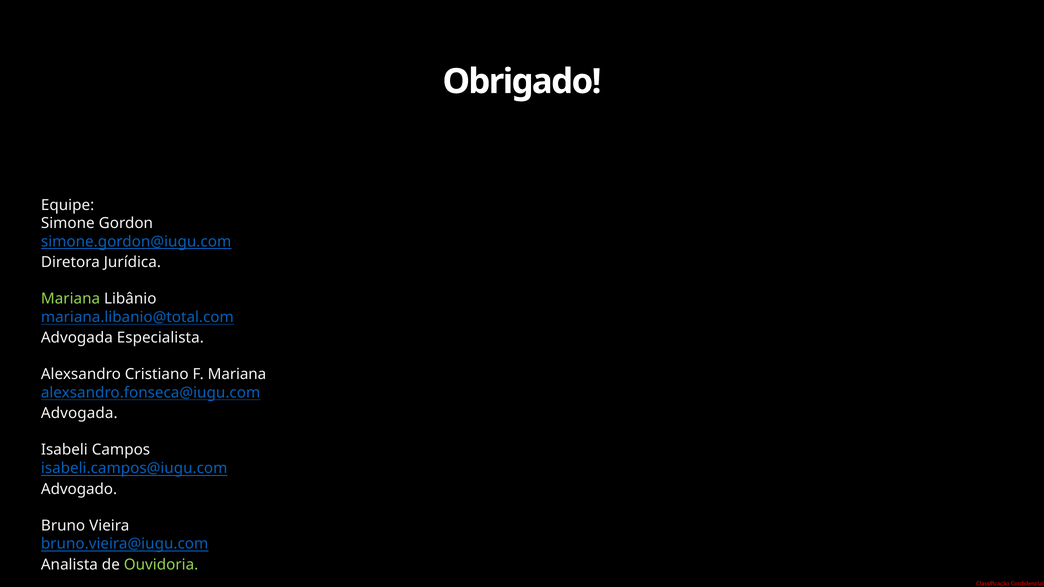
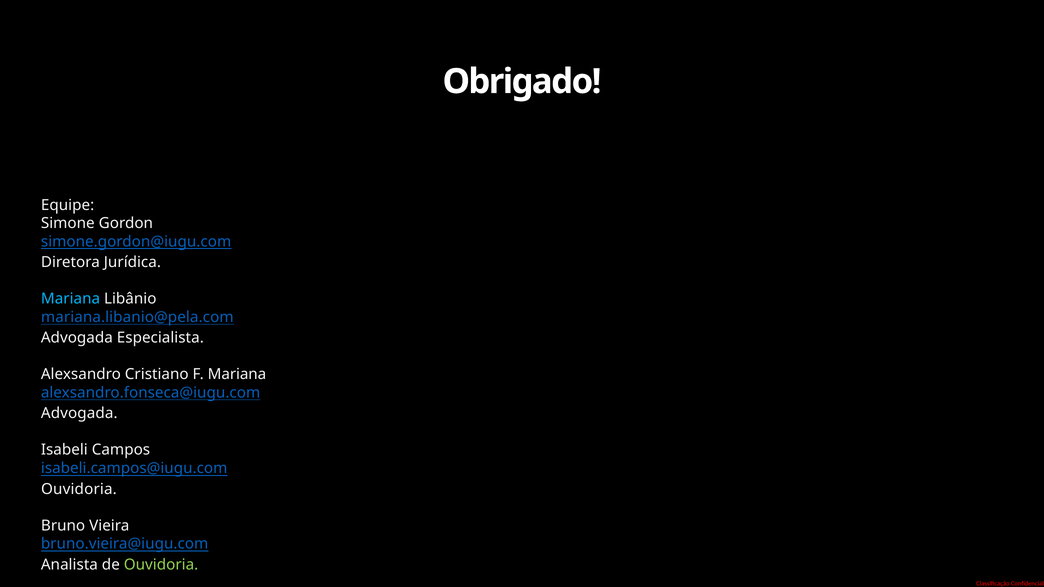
Mariana at (71, 299) colour: light green -> light blue
mariana.libanio@total.com: mariana.libanio@total.com -> mariana.libanio@pela.com
Advogado at (79, 489): Advogado -> Ouvidoria
